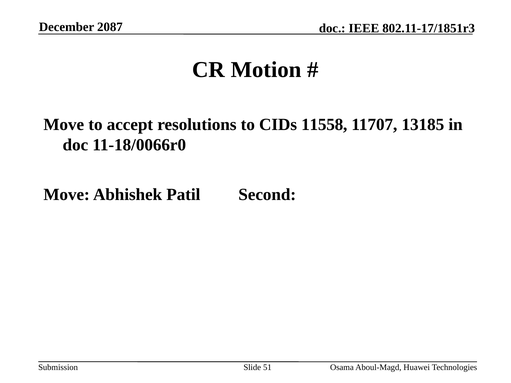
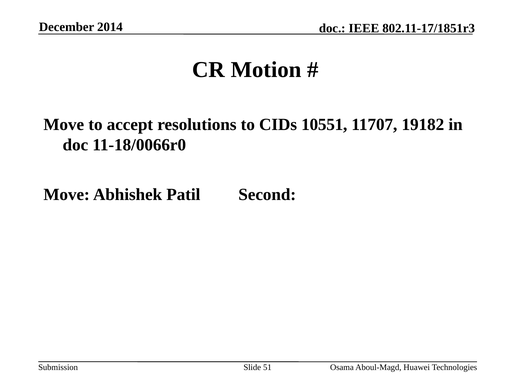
2087: 2087 -> 2014
11558: 11558 -> 10551
13185: 13185 -> 19182
